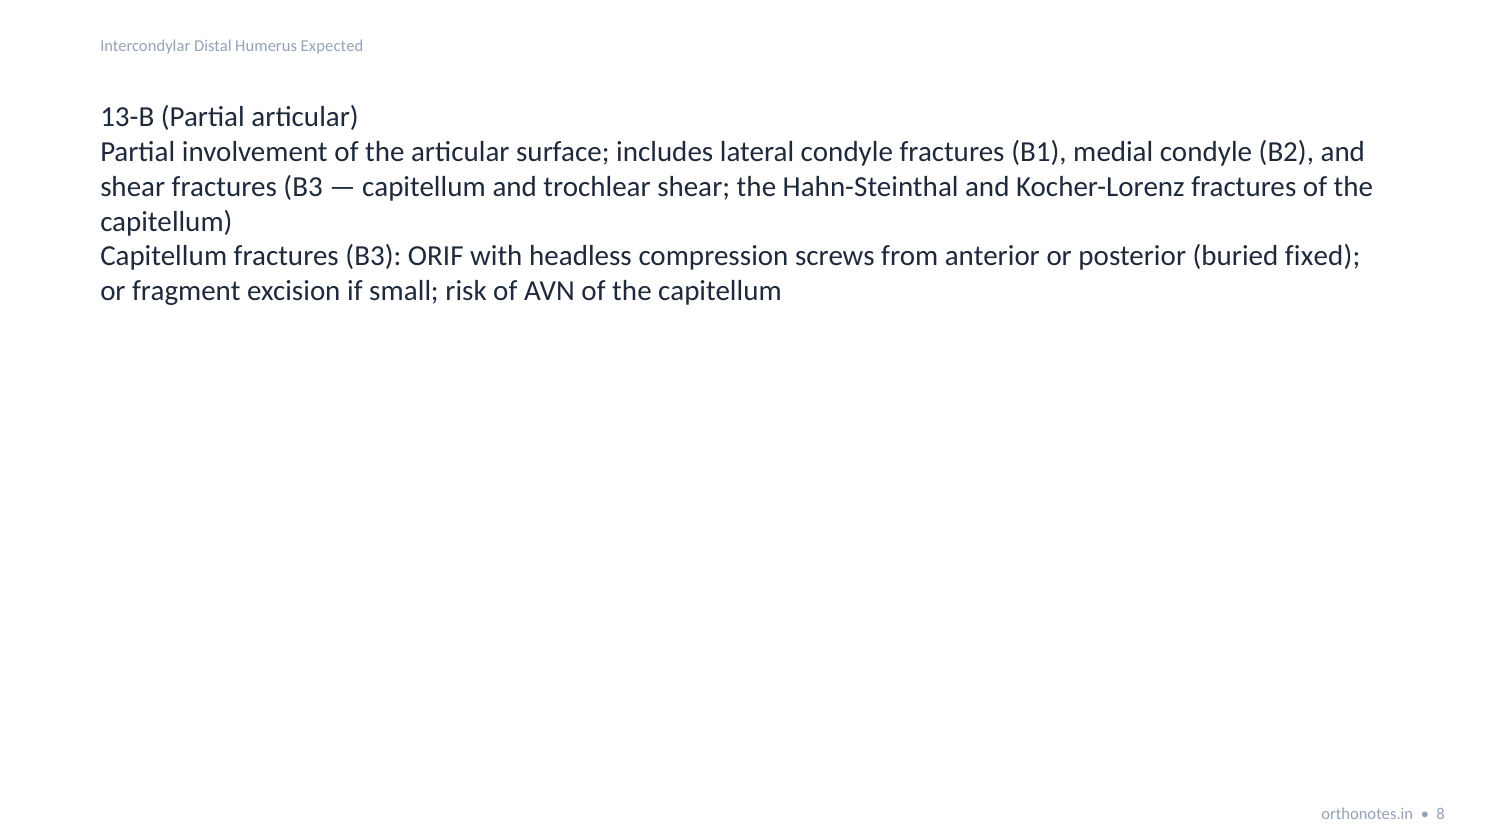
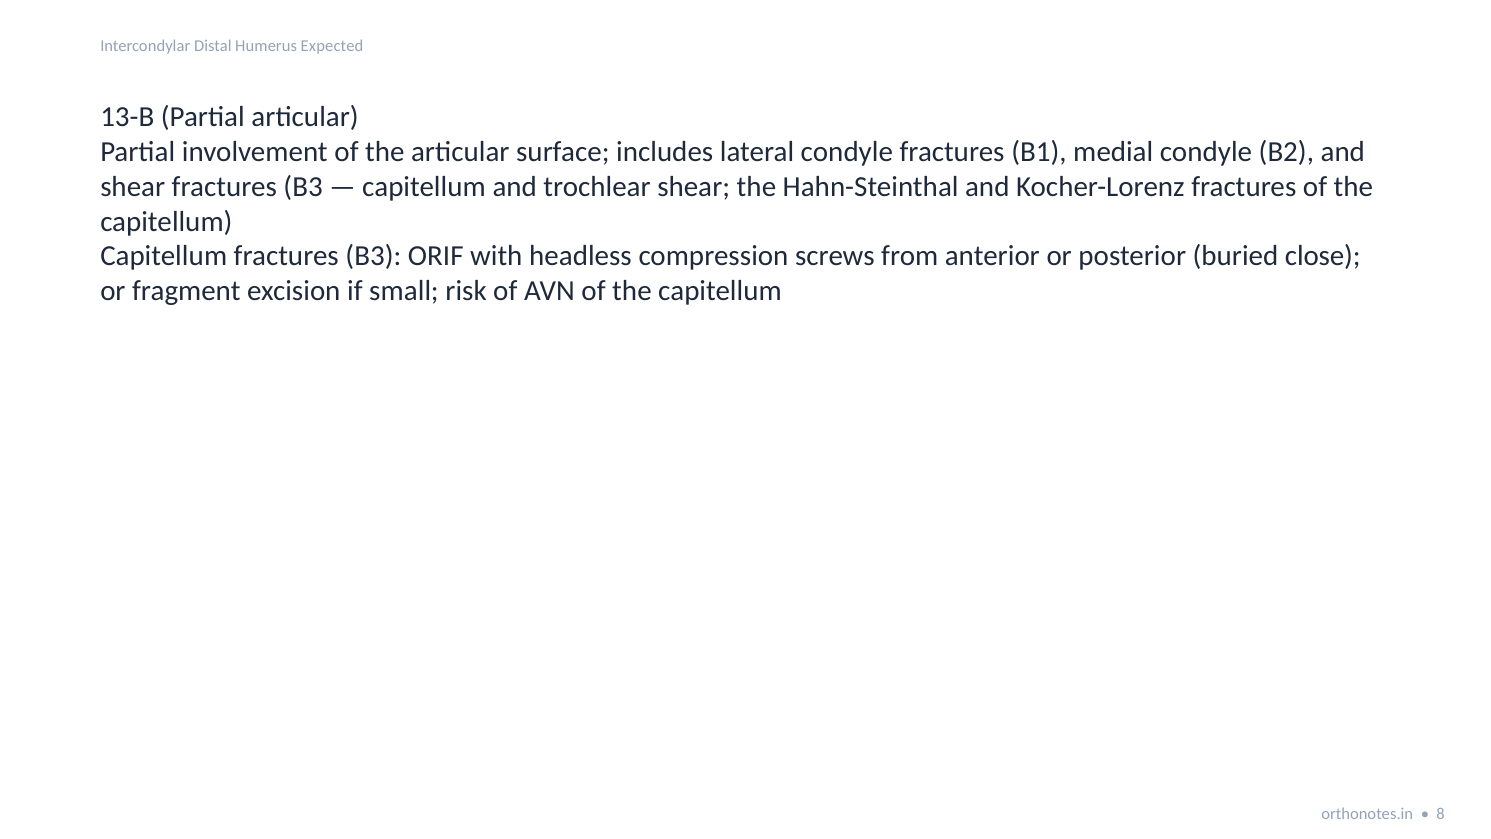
fixed: fixed -> close
